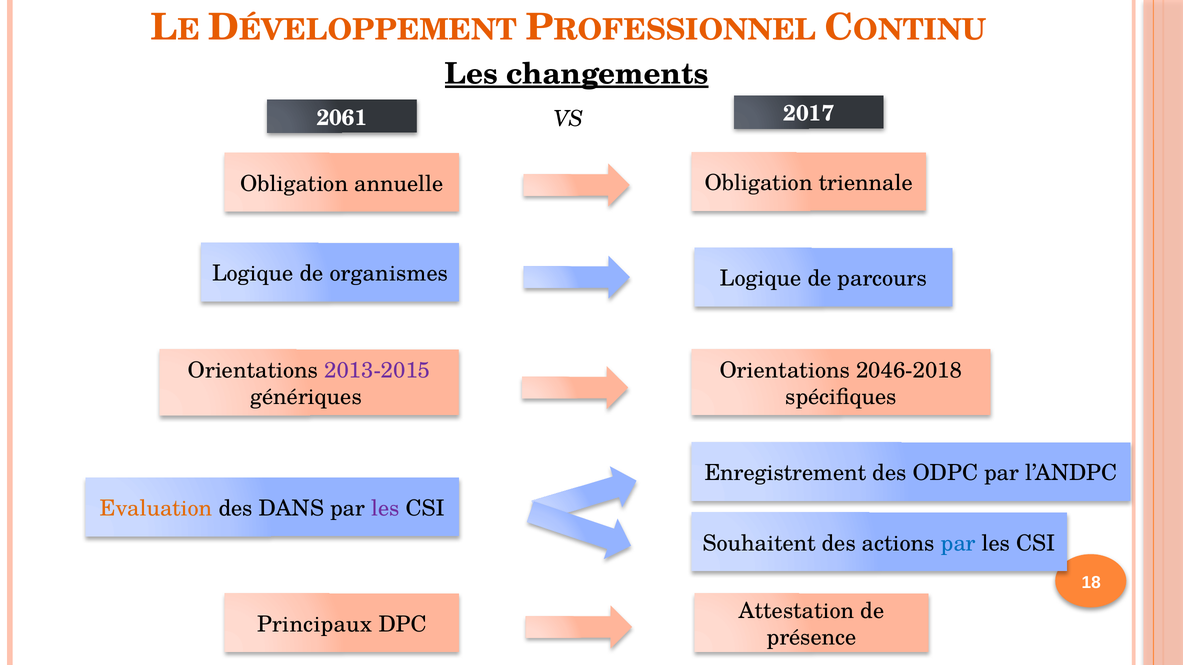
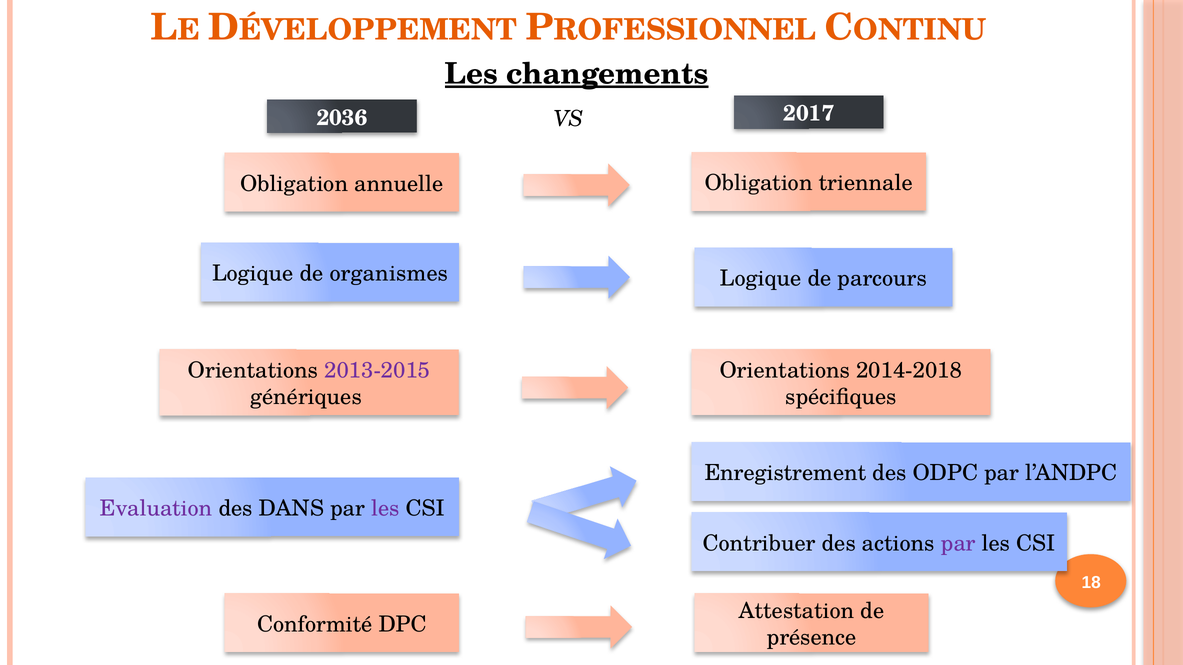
2061: 2061 -> 2036
2046-2018: 2046-2018 -> 2014-2018
Evaluation colour: orange -> purple
Souhaitent: Souhaitent -> Contribuer
par at (958, 544) colour: blue -> purple
Principaux: Principaux -> Conformité
